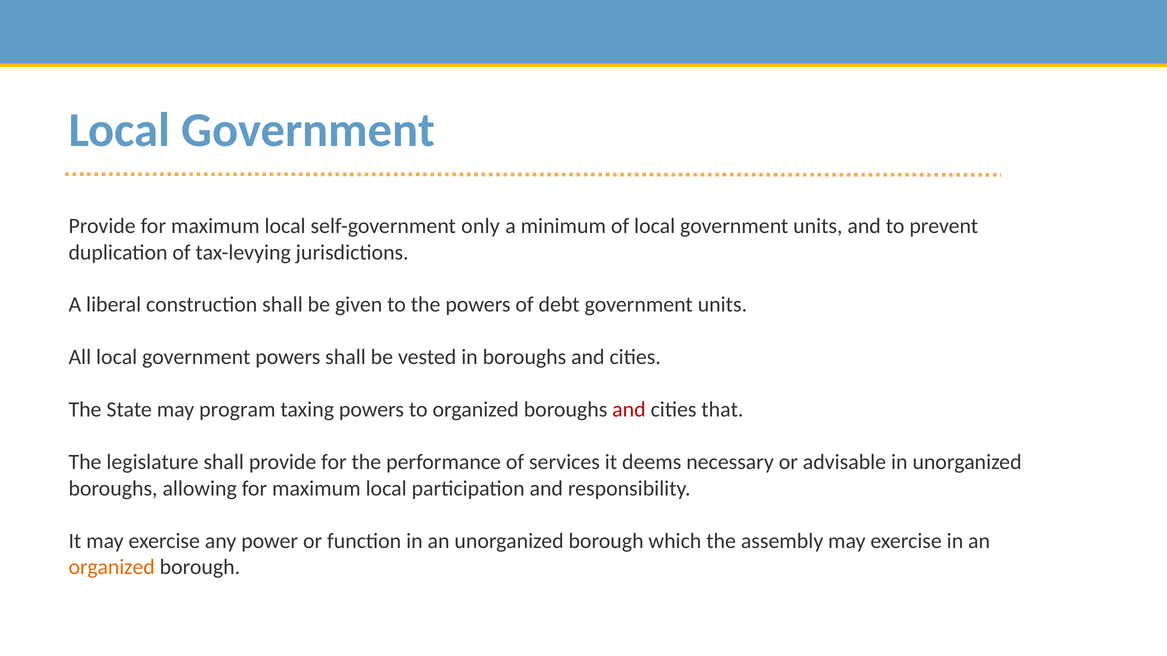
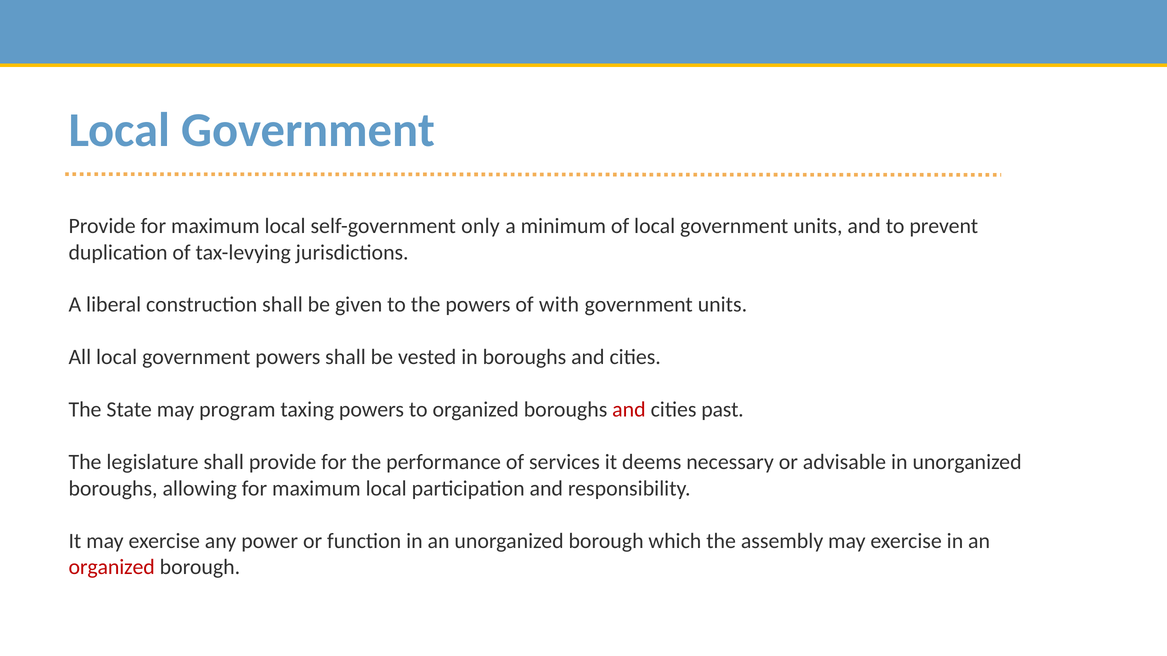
debt: debt -> with
that: that -> past
organized at (112, 568) colour: orange -> red
